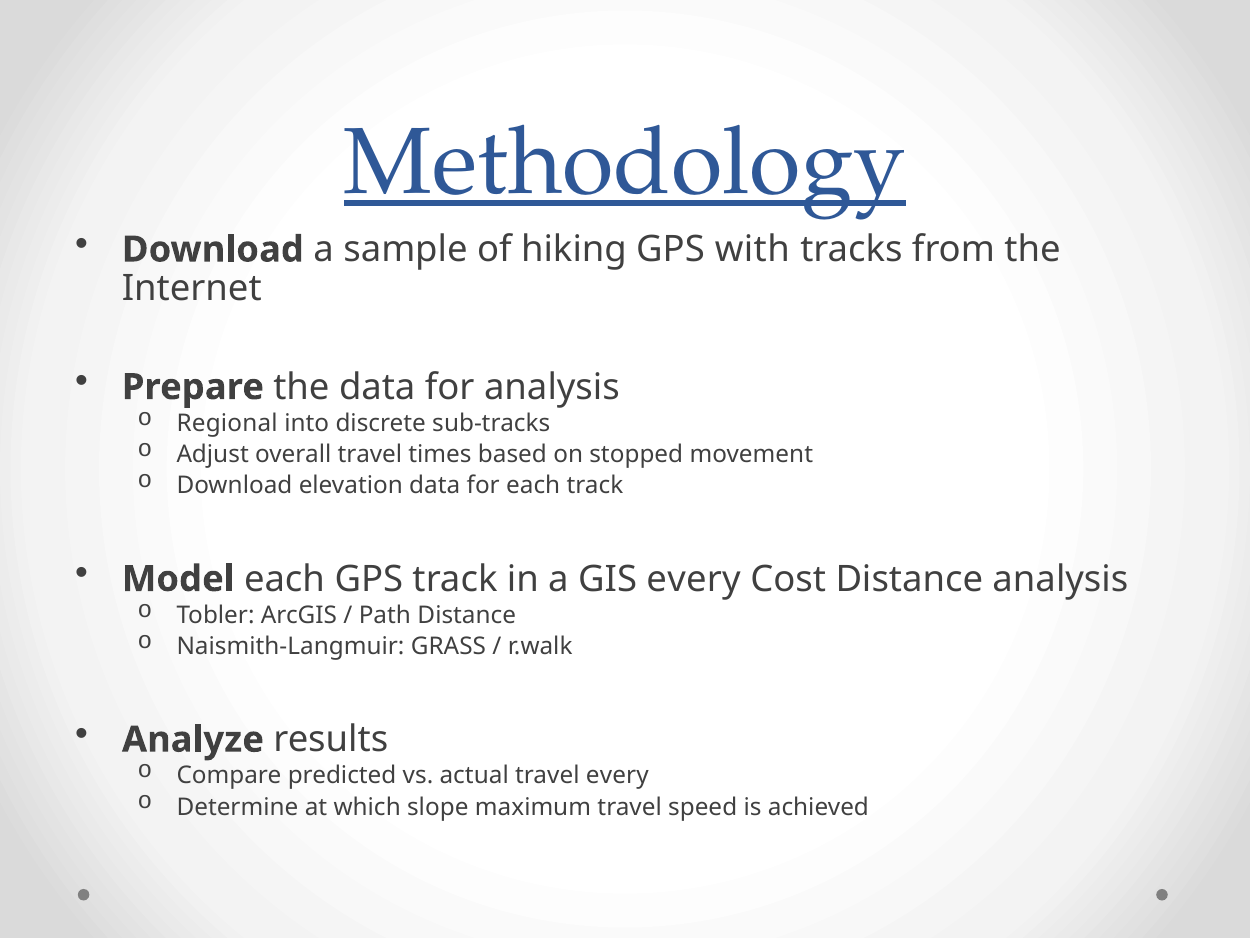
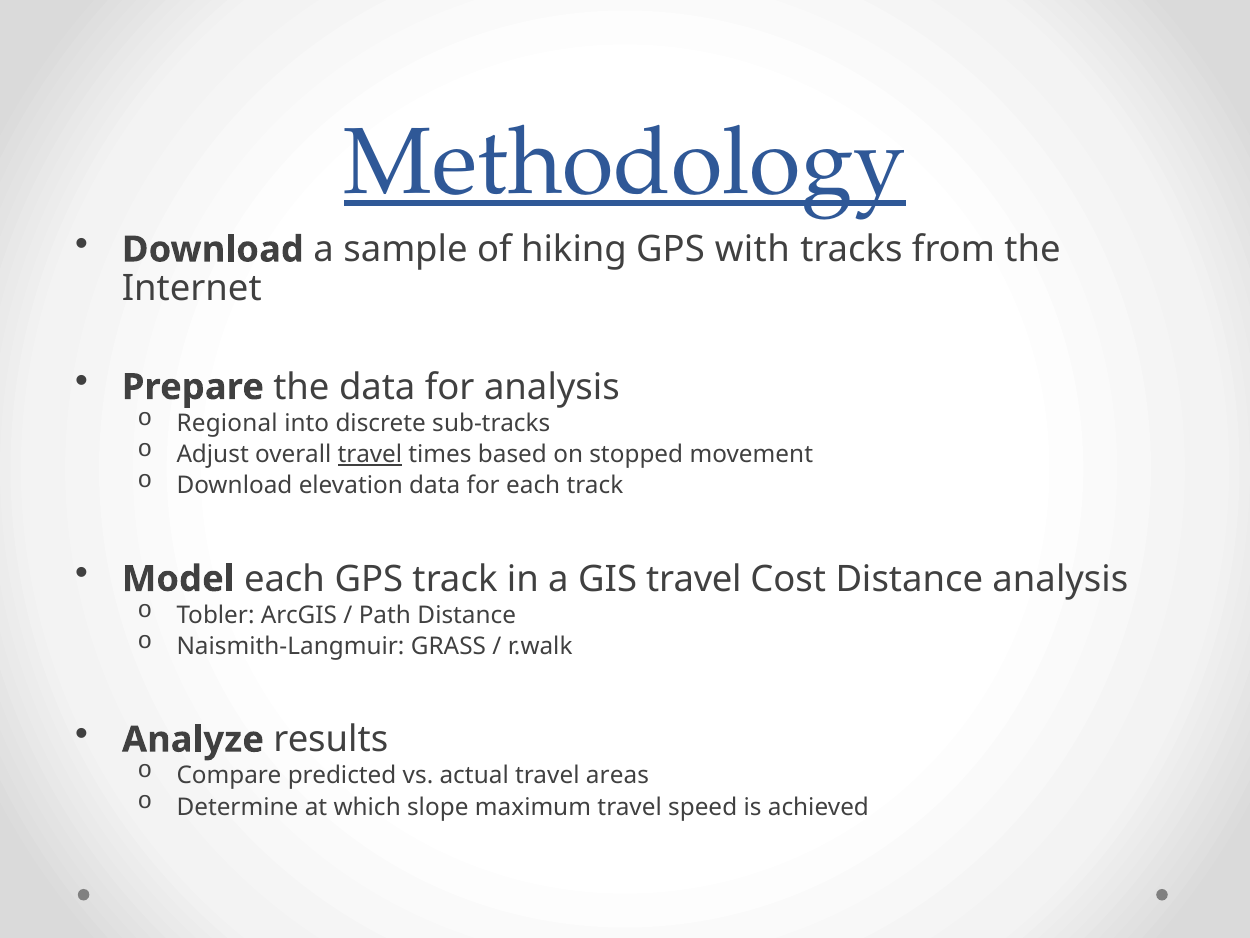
travel at (370, 454) underline: none -> present
GIS every: every -> travel
travel every: every -> areas
